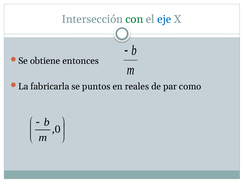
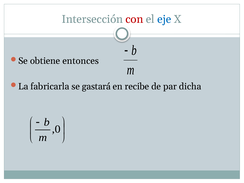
con colour: green -> red
puntos: puntos -> gastará
reales: reales -> recibe
como: como -> dicha
